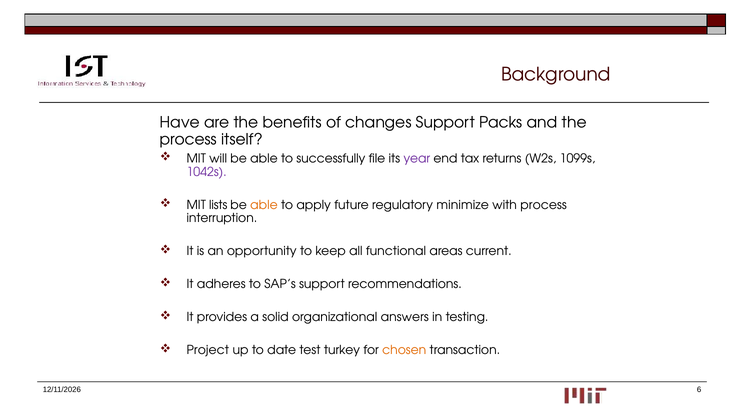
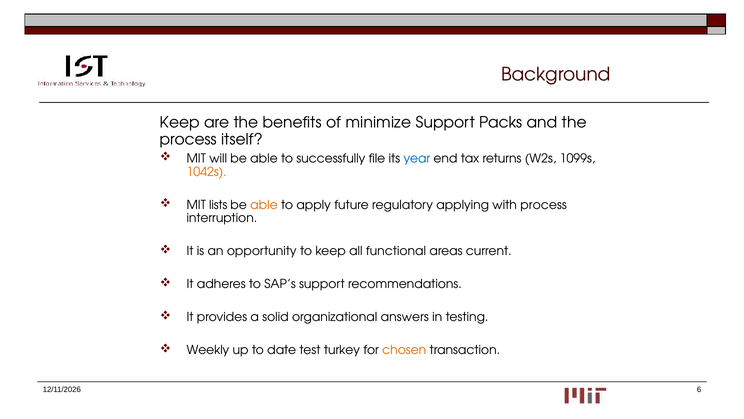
Have at (180, 123): Have -> Keep
changes: changes -> minimize
year colour: purple -> blue
1042s colour: purple -> orange
minimize: minimize -> applying
Project: Project -> Weekly
